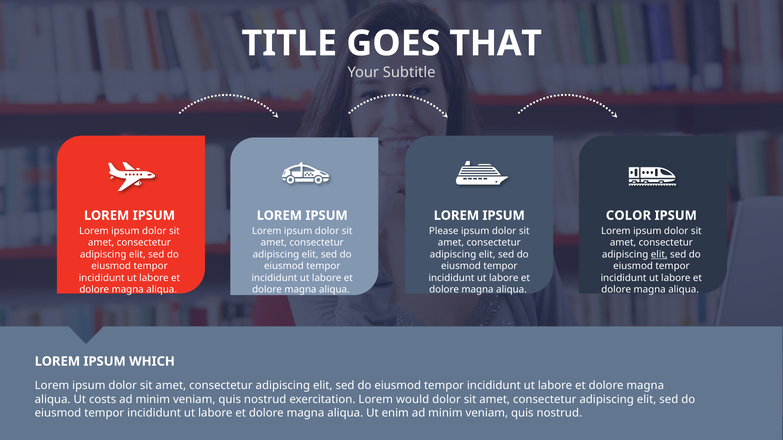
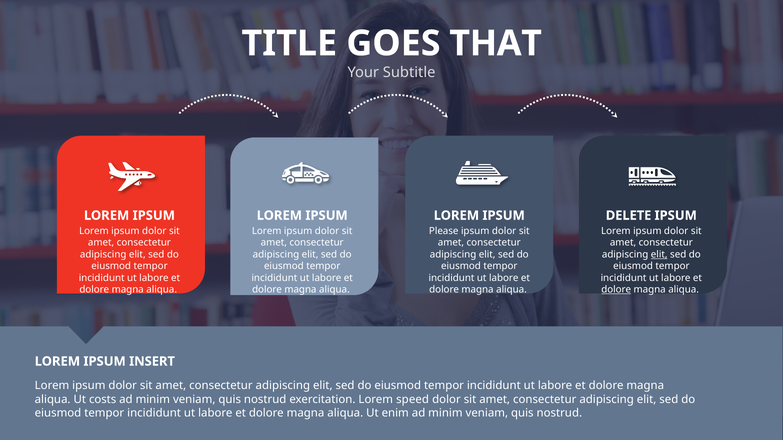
COLOR: COLOR -> DELETE
dolore at (616, 290) underline: none -> present
WHICH: WHICH -> INSERT
would: would -> speed
